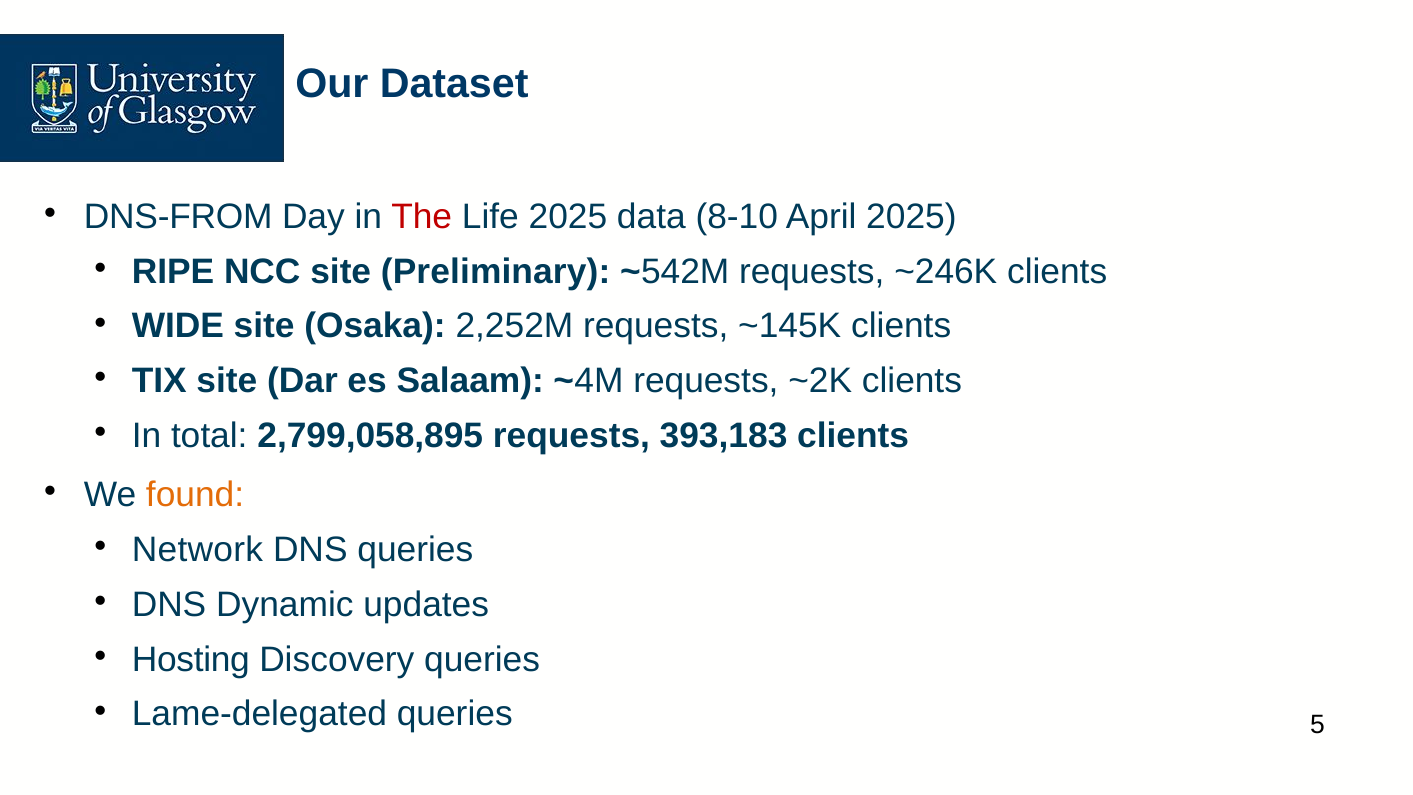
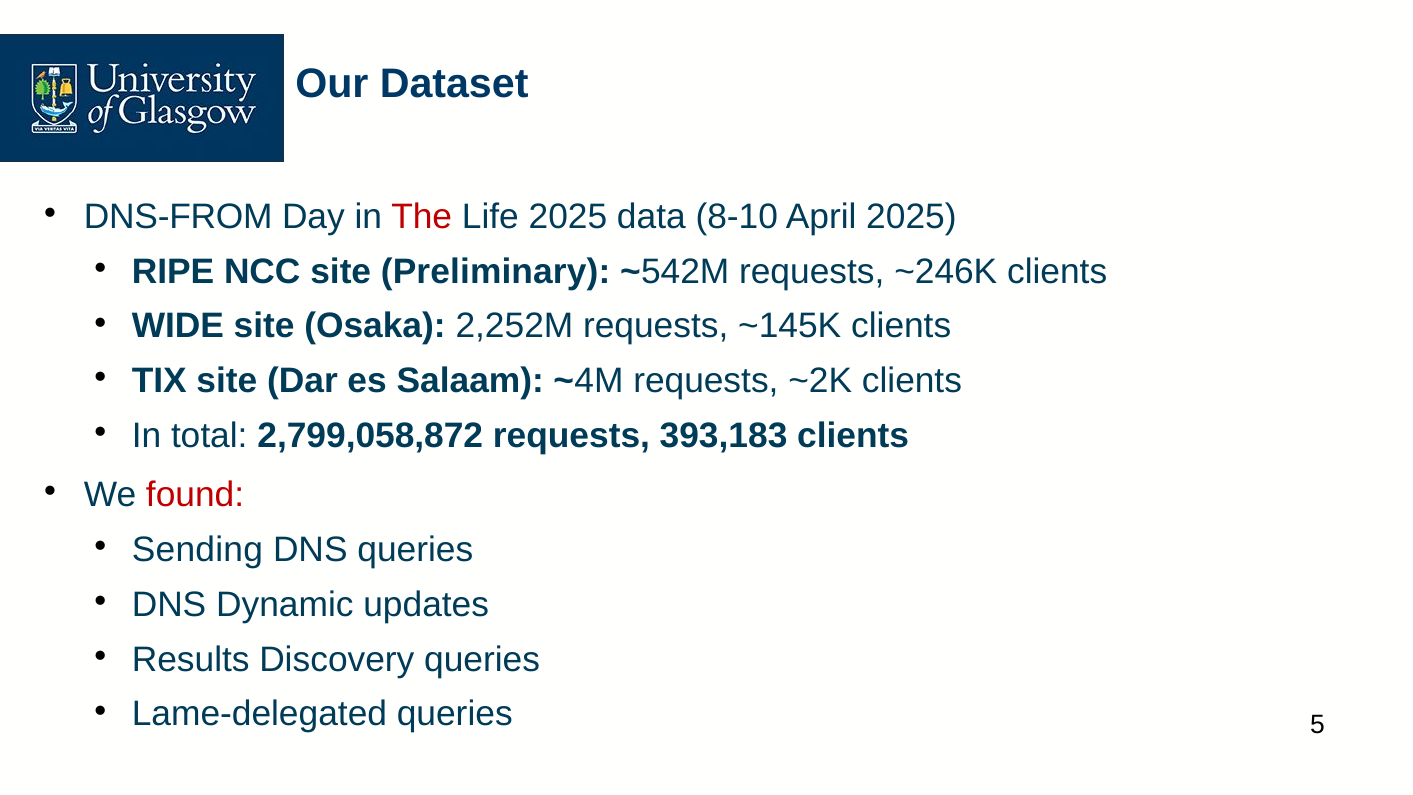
2,799,058,895: 2,799,058,895 -> 2,799,058,872
found colour: orange -> red
Network: Network -> Sending
Hosting: Hosting -> Results
